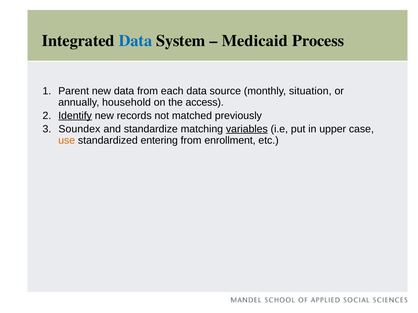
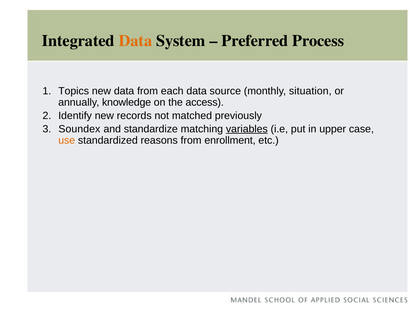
Data at (135, 41) colour: blue -> orange
Medicaid: Medicaid -> Preferred
Parent: Parent -> Topics
household: household -> knowledge
Identify underline: present -> none
entering: entering -> reasons
